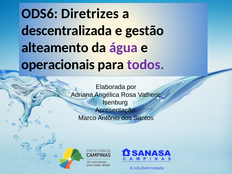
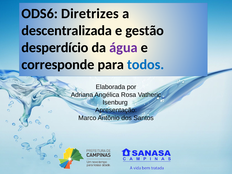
alteamento: alteamento -> desperdício
operacionais: operacionais -> corresponde
todos colour: purple -> blue
